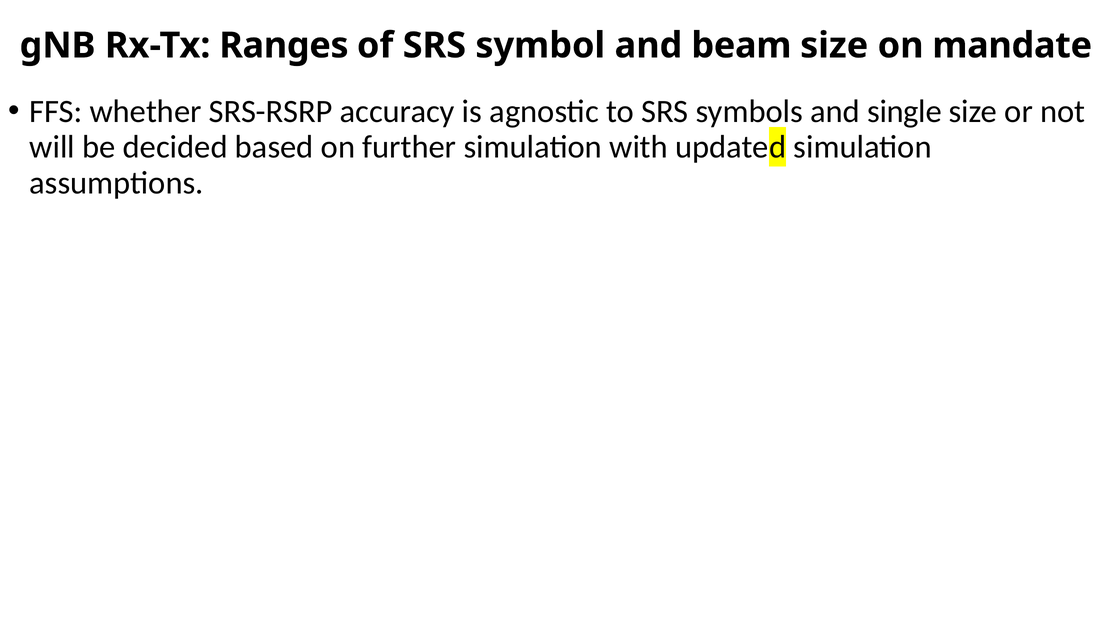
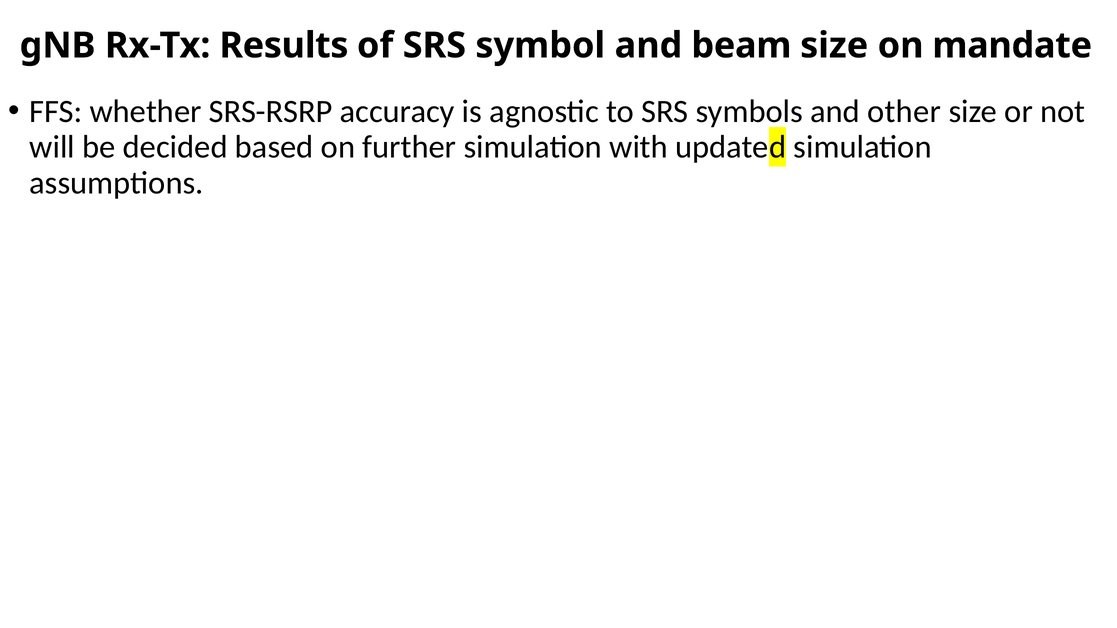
Ranges: Ranges -> Results
single: single -> other
